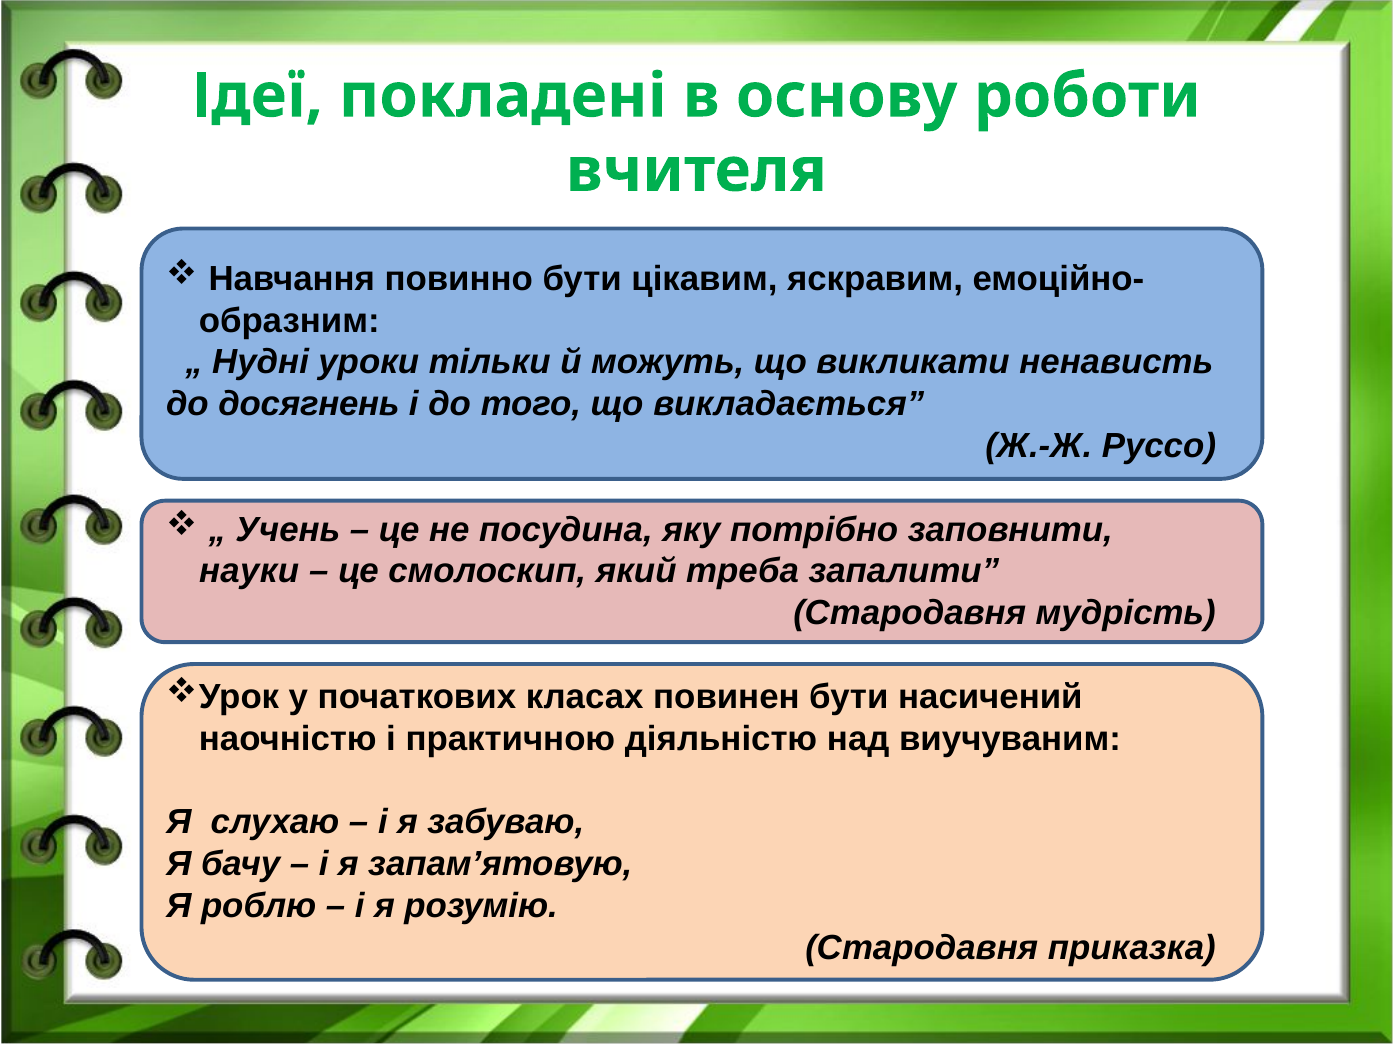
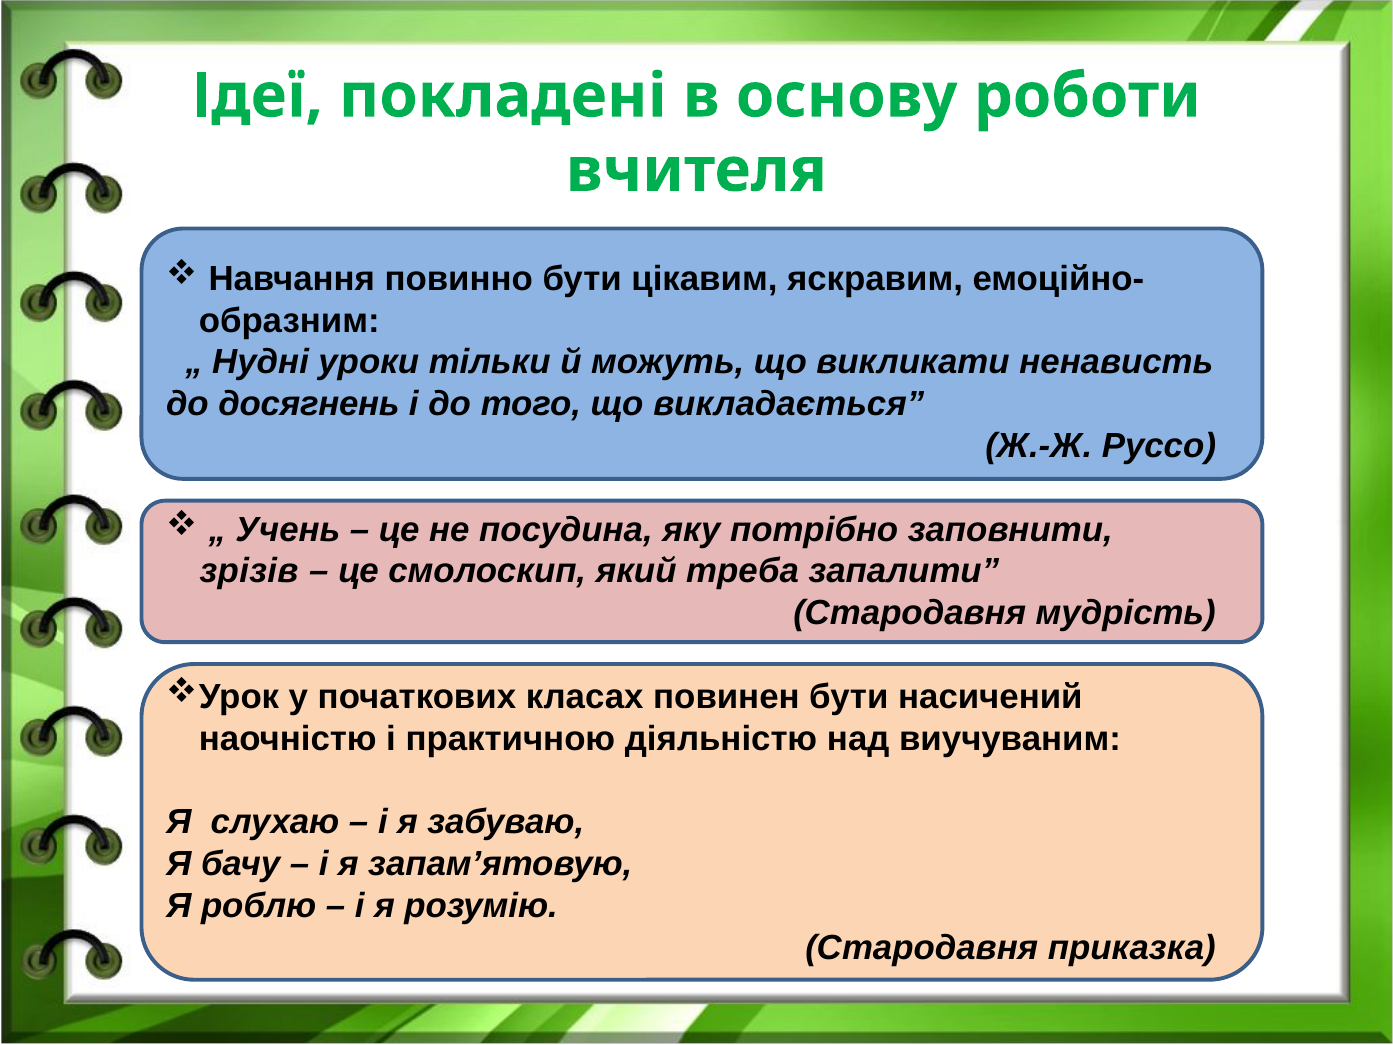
науки: науки -> зрізів
